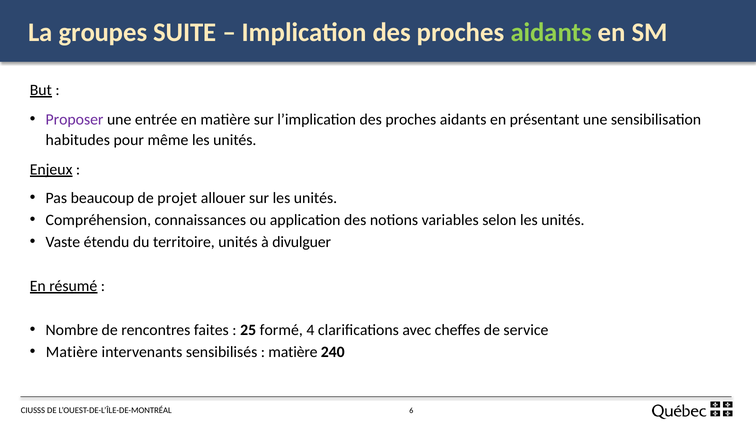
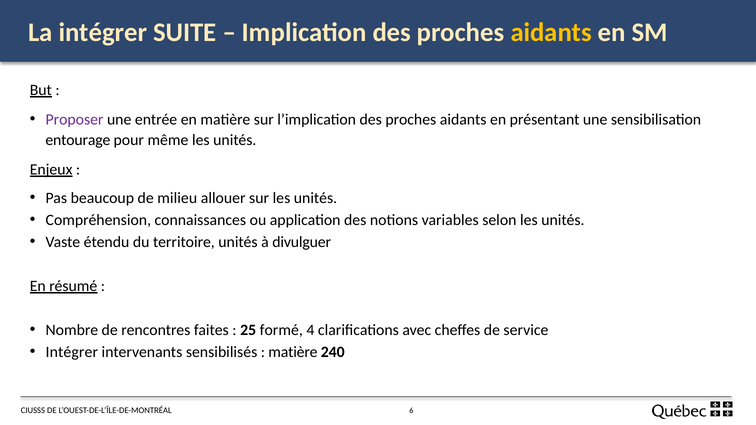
La groupes: groupes -> intégrer
aidants at (551, 33) colour: light green -> yellow
habitudes: habitudes -> entourage
projet: projet -> milieu
Matière at (72, 352): Matière -> Intégrer
